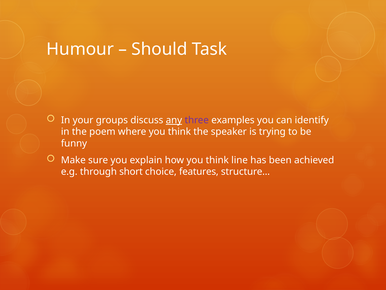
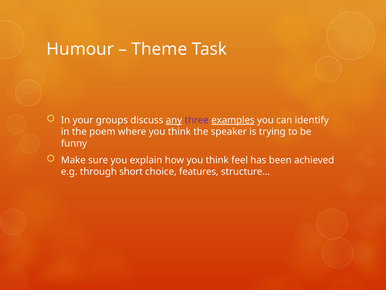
Should: Should -> Theme
examples underline: none -> present
line: line -> feel
